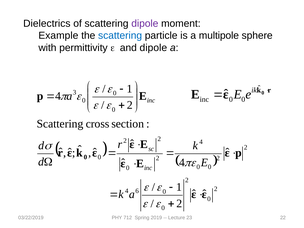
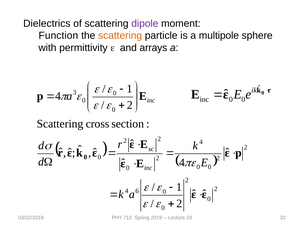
Example: Example -> Function
scattering at (120, 36) colour: blue -> orange
and dipole: dipole -> arrays
